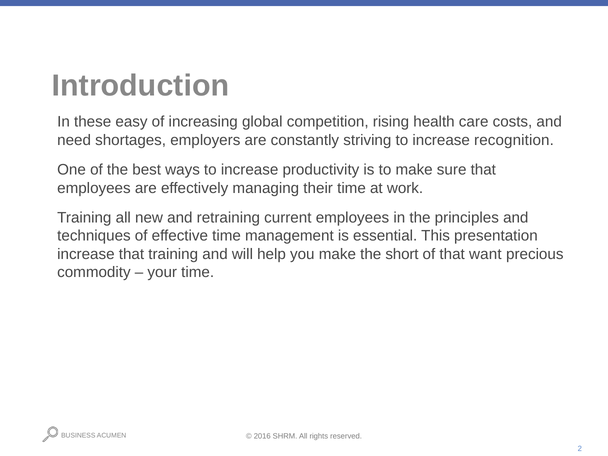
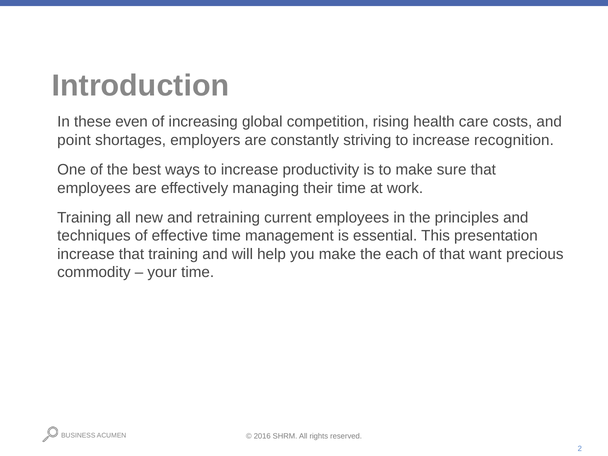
easy: easy -> even
need: need -> point
short: short -> each
